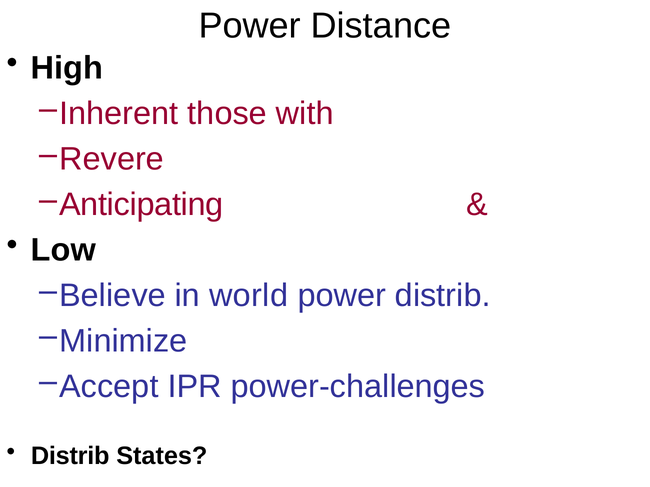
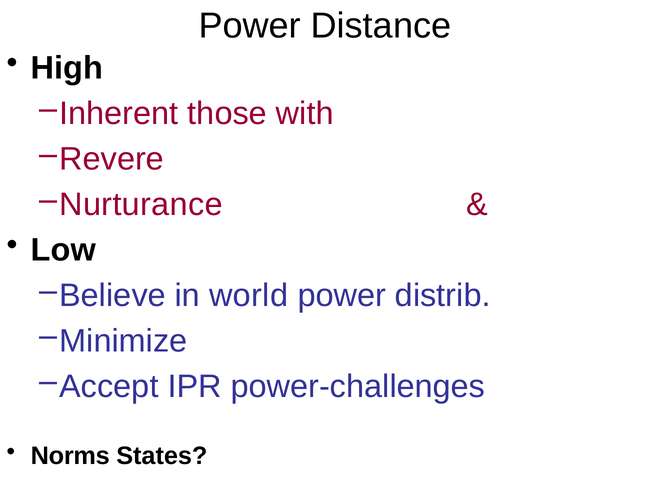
Anticipating: Anticipating -> Nurturance
Distrib at (70, 456): Distrib -> Norms
